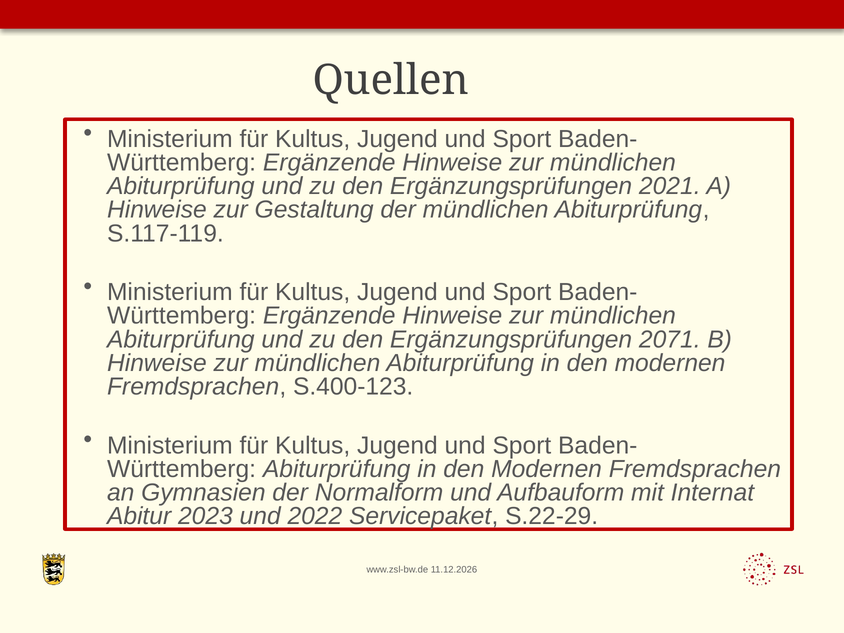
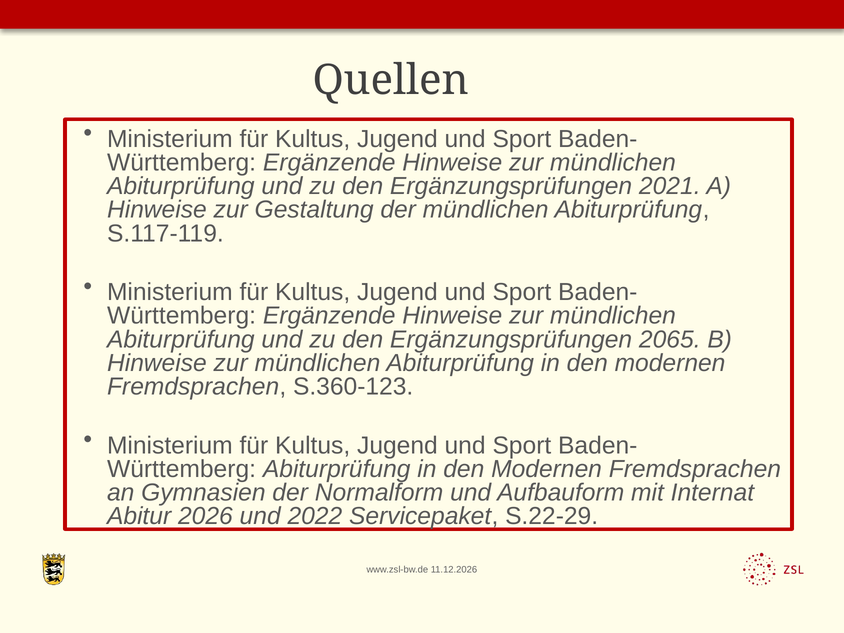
2071: 2071 -> 2065
S.400-123: S.400-123 -> S.360-123
2023: 2023 -> 2026
